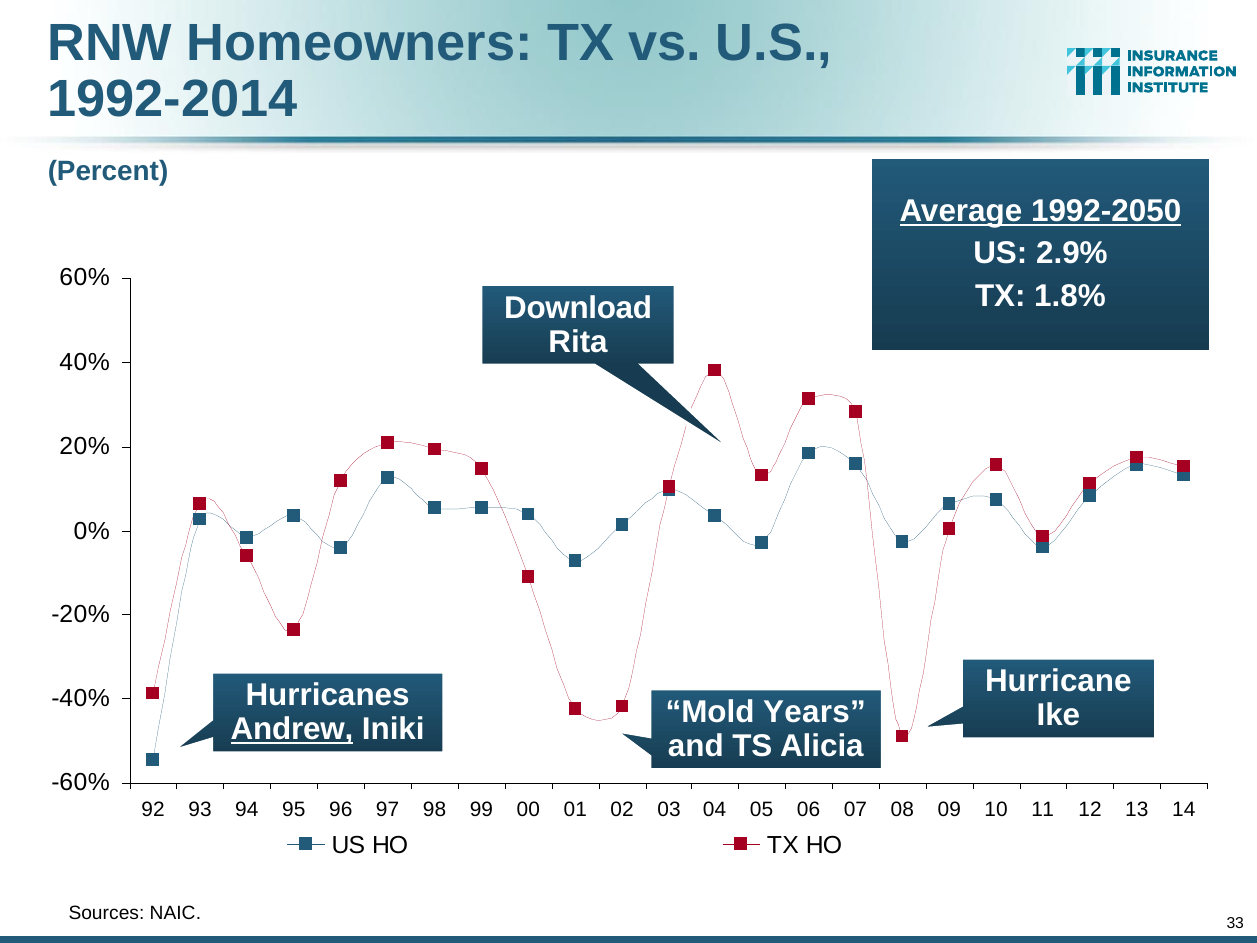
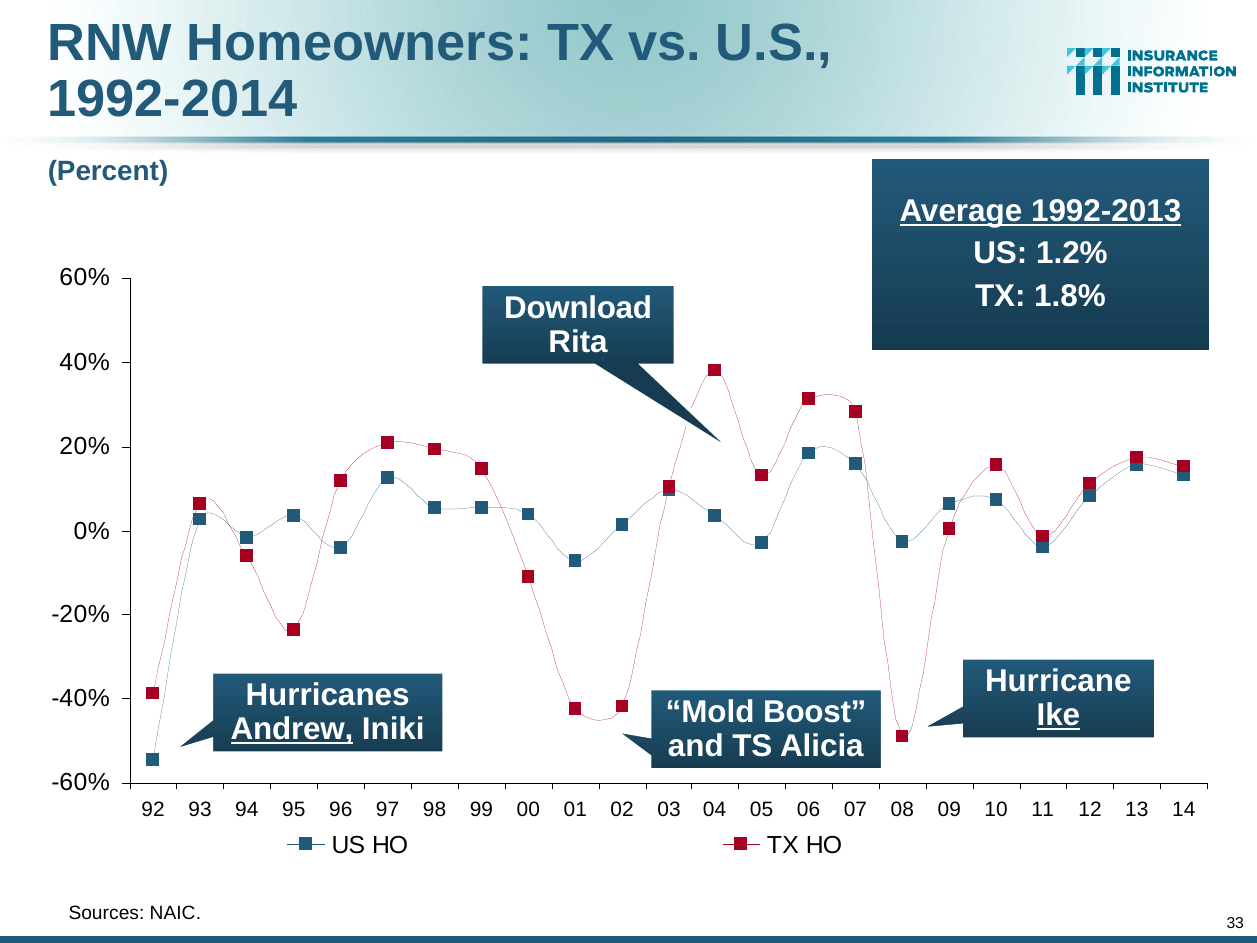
1992-2050: 1992-2050 -> 1992-2013
2.9%: 2.9% -> 1.2%
Years: Years -> Boost
Ike underline: none -> present
